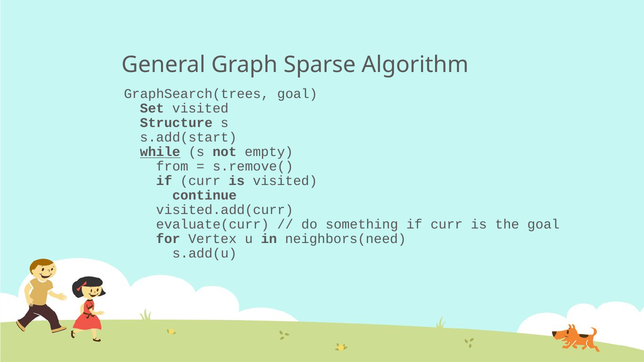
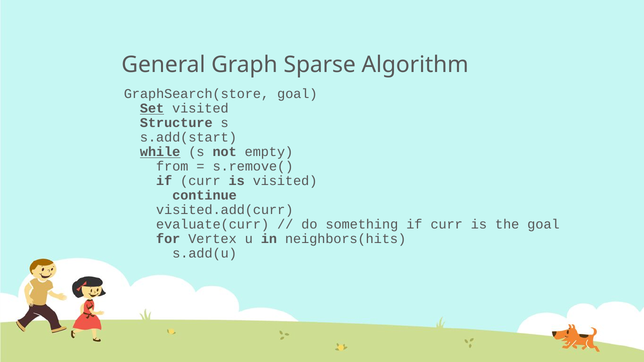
GraphSearch(trees: GraphSearch(trees -> GraphSearch(store
Set underline: none -> present
neighbors(need: neighbors(need -> neighbors(hits
